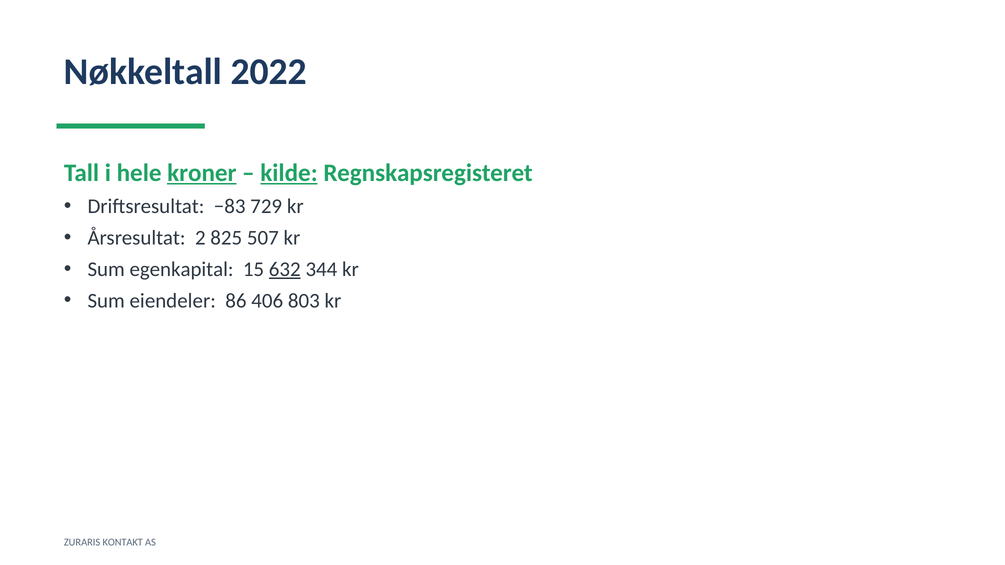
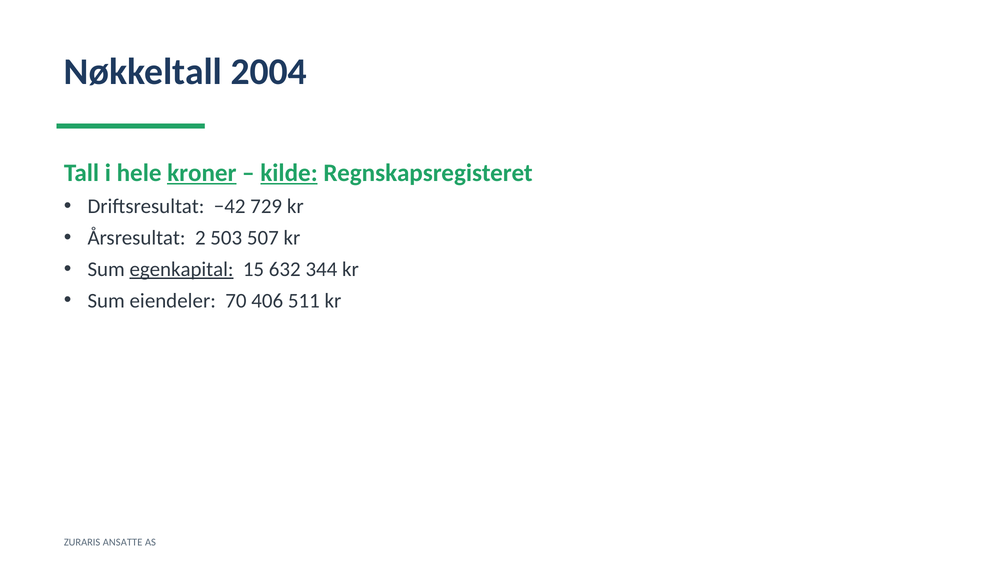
2022: 2022 -> 2004
−83: −83 -> −42
825: 825 -> 503
egenkapital underline: none -> present
632 underline: present -> none
86: 86 -> 70
803: 803 -> 511
KONTAKT: KONTAKT -> ANSATTE
